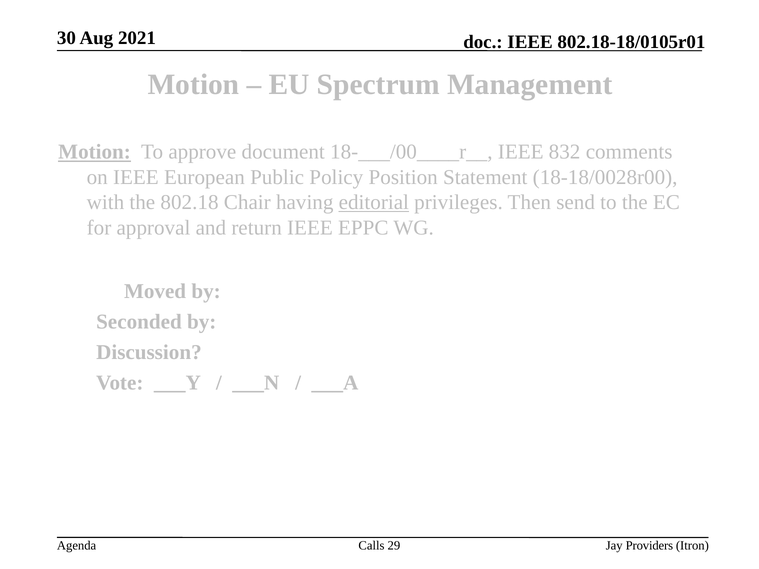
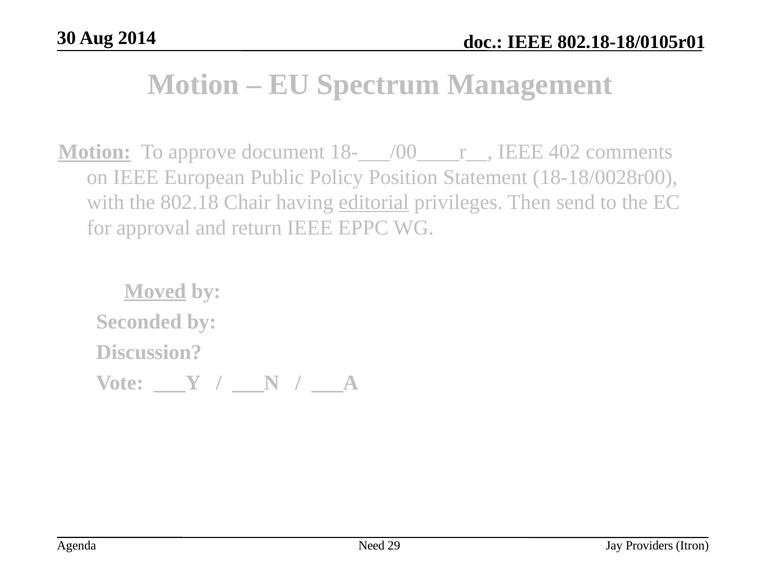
2021: 2021 -> 2014
832: 832 -> 402
Moved underline: none -> present
Calls: Calls -> Need
